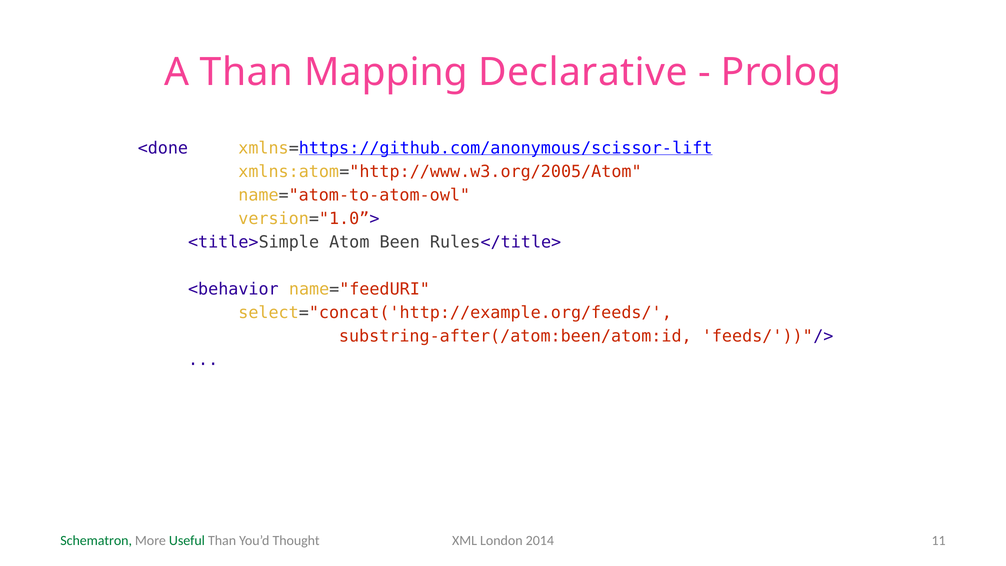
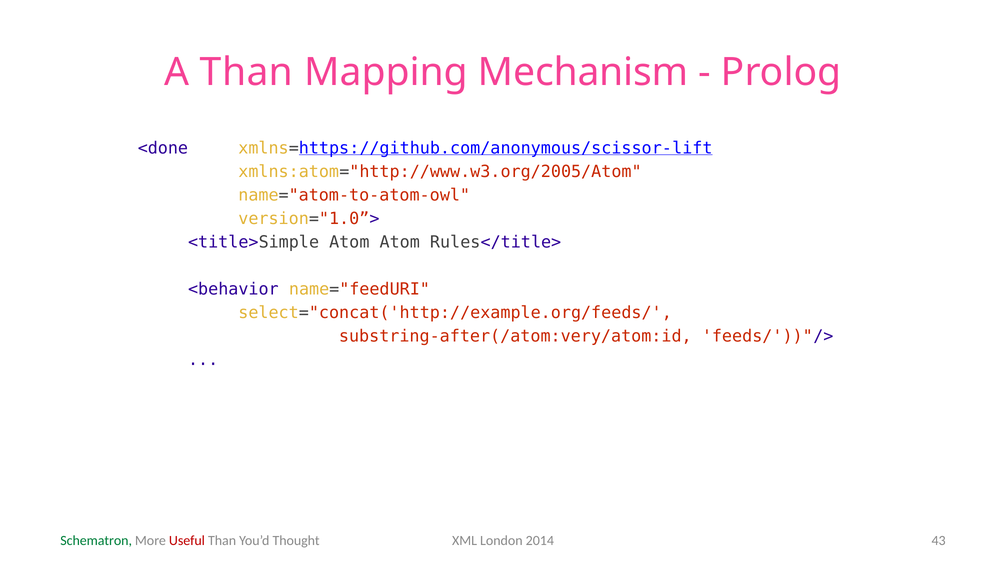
Declarative: Declarative -> Mechanism
Atom Been: Been -> Atom
substring-after(/atom:been/atom:id: substring-after(/atom:been/atom:id -> substring-after(/atom:very/atom:id
Useful colour: green -> red
11: 11 -> 43
